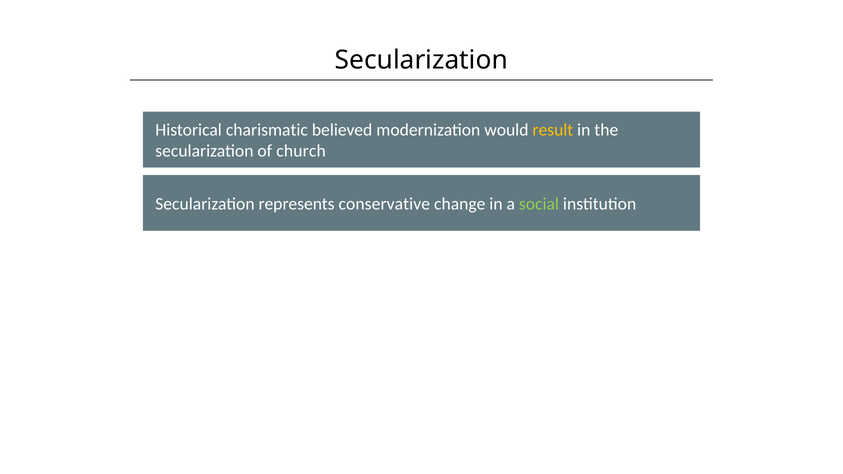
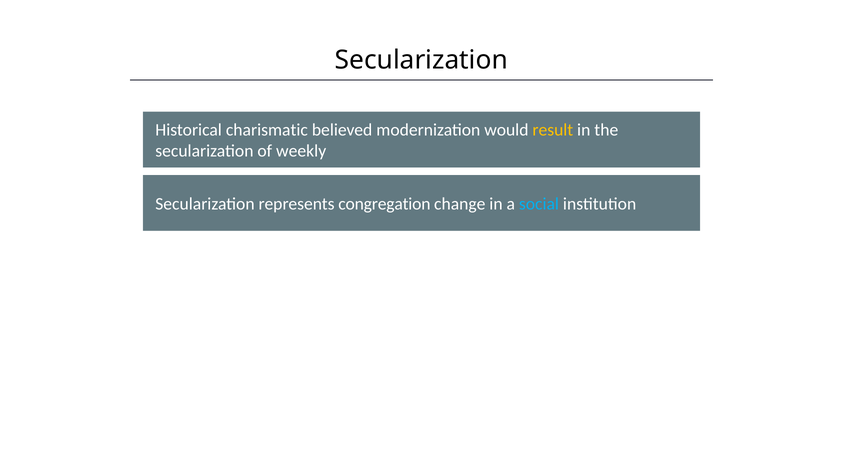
church: church -> weekly
conservative: conservative -> congregation
social colour: light green -> light blue
